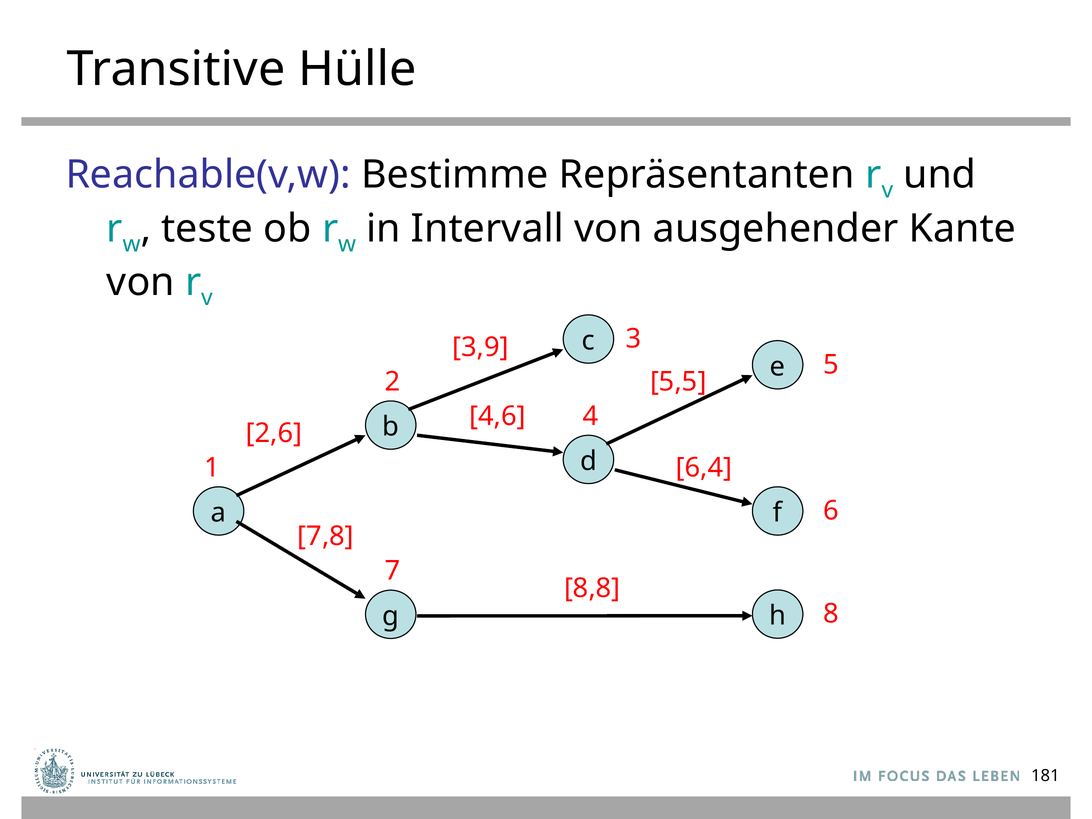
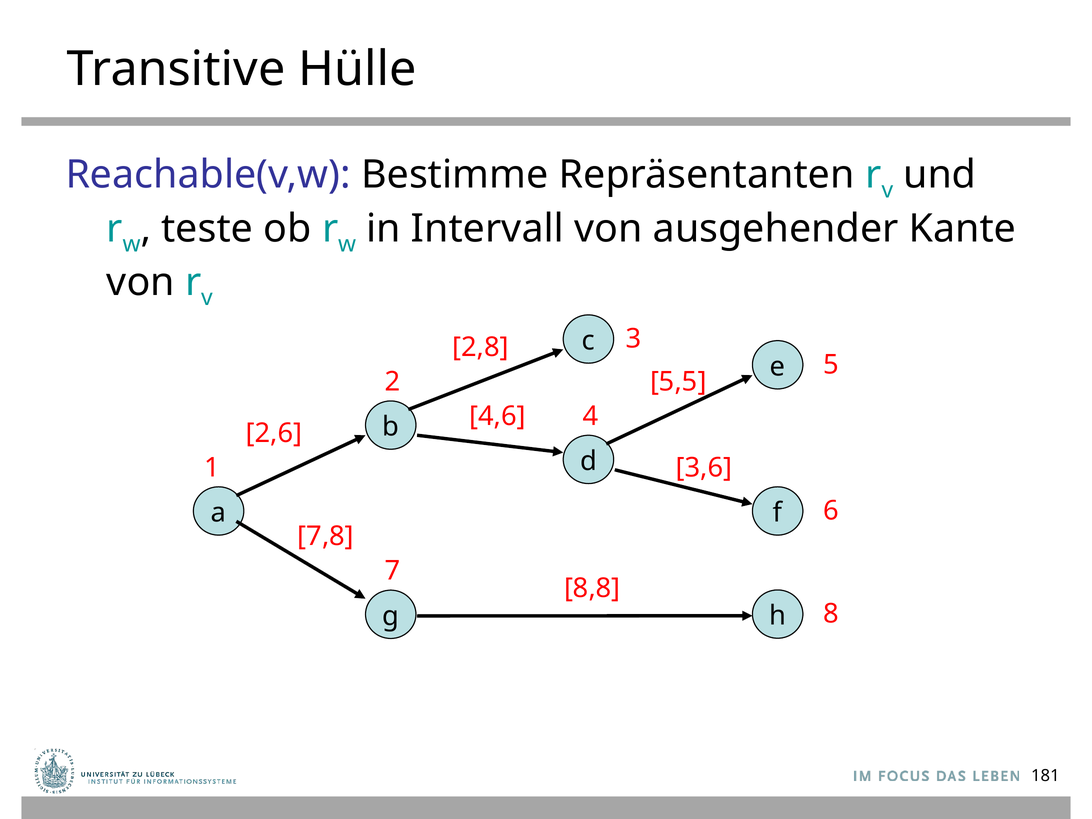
3,9: 3,9 -> 2,8
6,4: 6,4 -> 3,6
